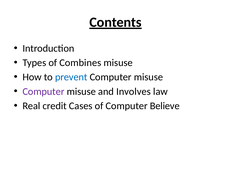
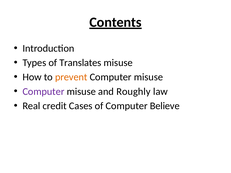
Combines: Combines -> Translates
prevent colour: blue -> orange
Involves: Involves -> Roughly
